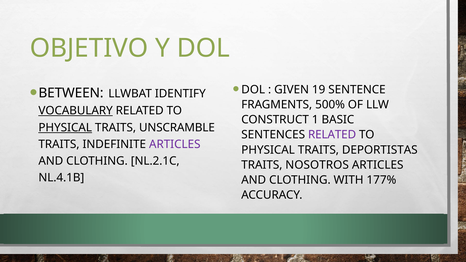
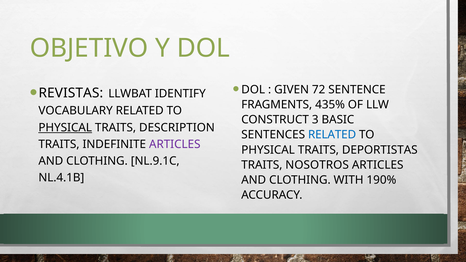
19: 19 -> 72
BETWEEN: BETWEEN -> REVISTAS
500%: 500% -> 435%
VOCABULARY underline: present -> none
1: 1 -> 3
UNSCRAMBLE: UNSCRAMBLE -> DESCRIPTION
RELATED at (332, 135) colour: purple -> blue
NL.2.1C: NL.2.1C -> NL.9.1C
177%: 177% -> 190%
